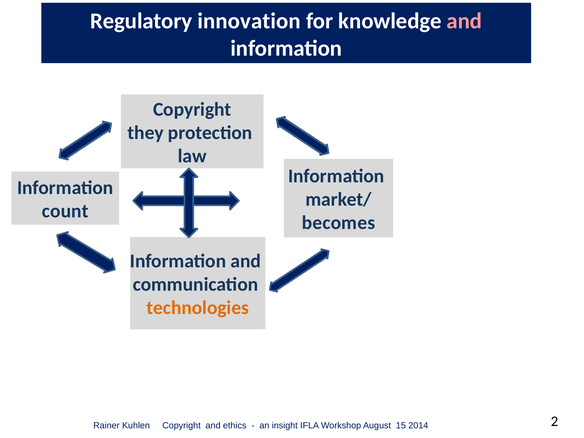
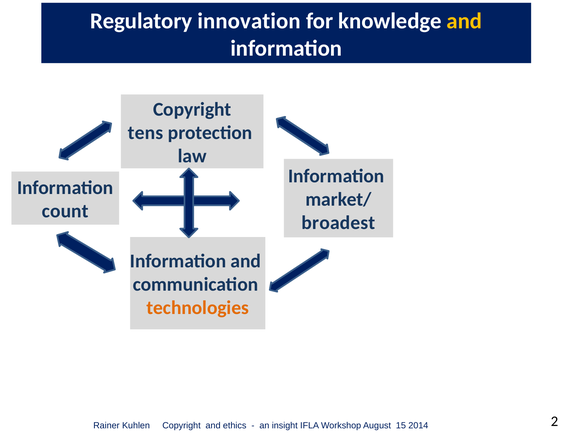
and at (464, 21) colour: pink -> yellow
they: they -> tens
becomes: becomes -> broadest
